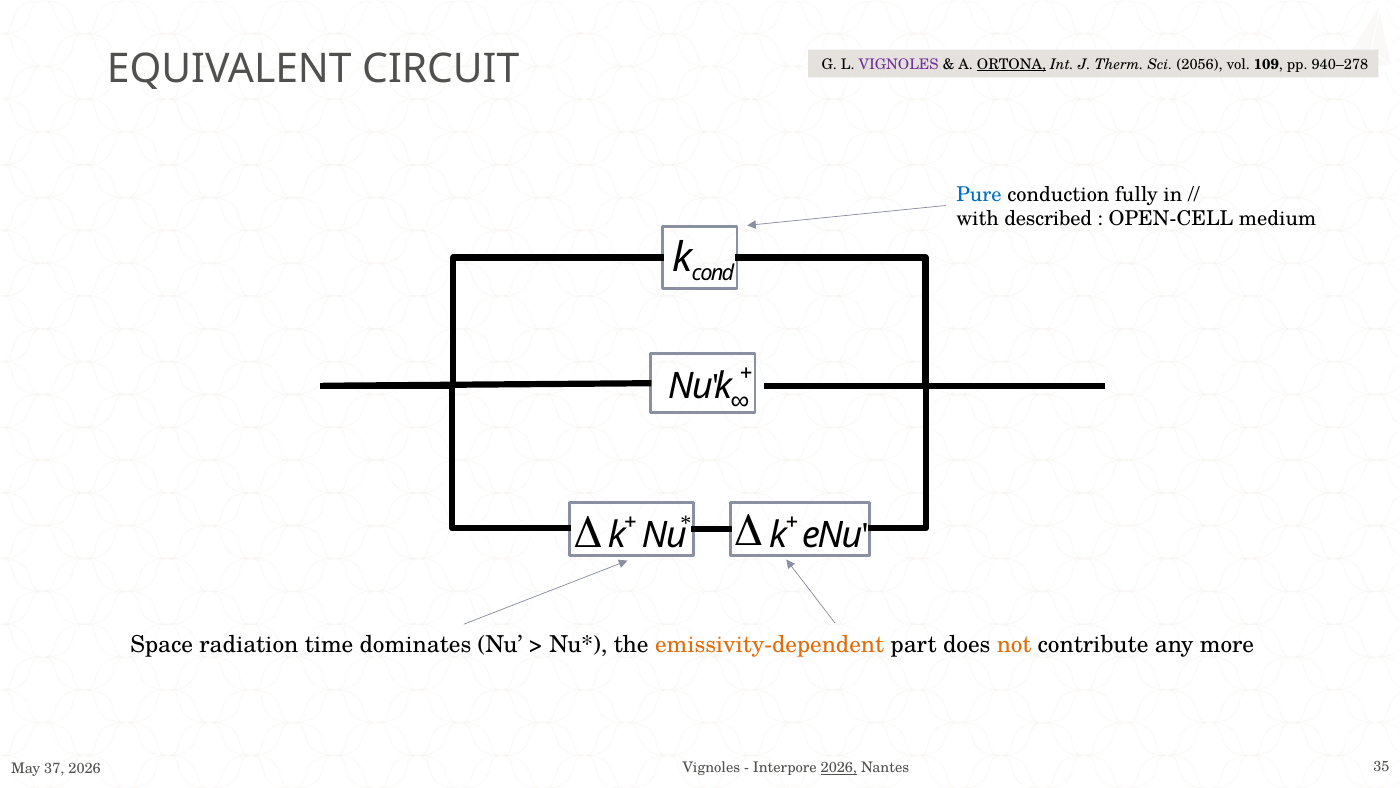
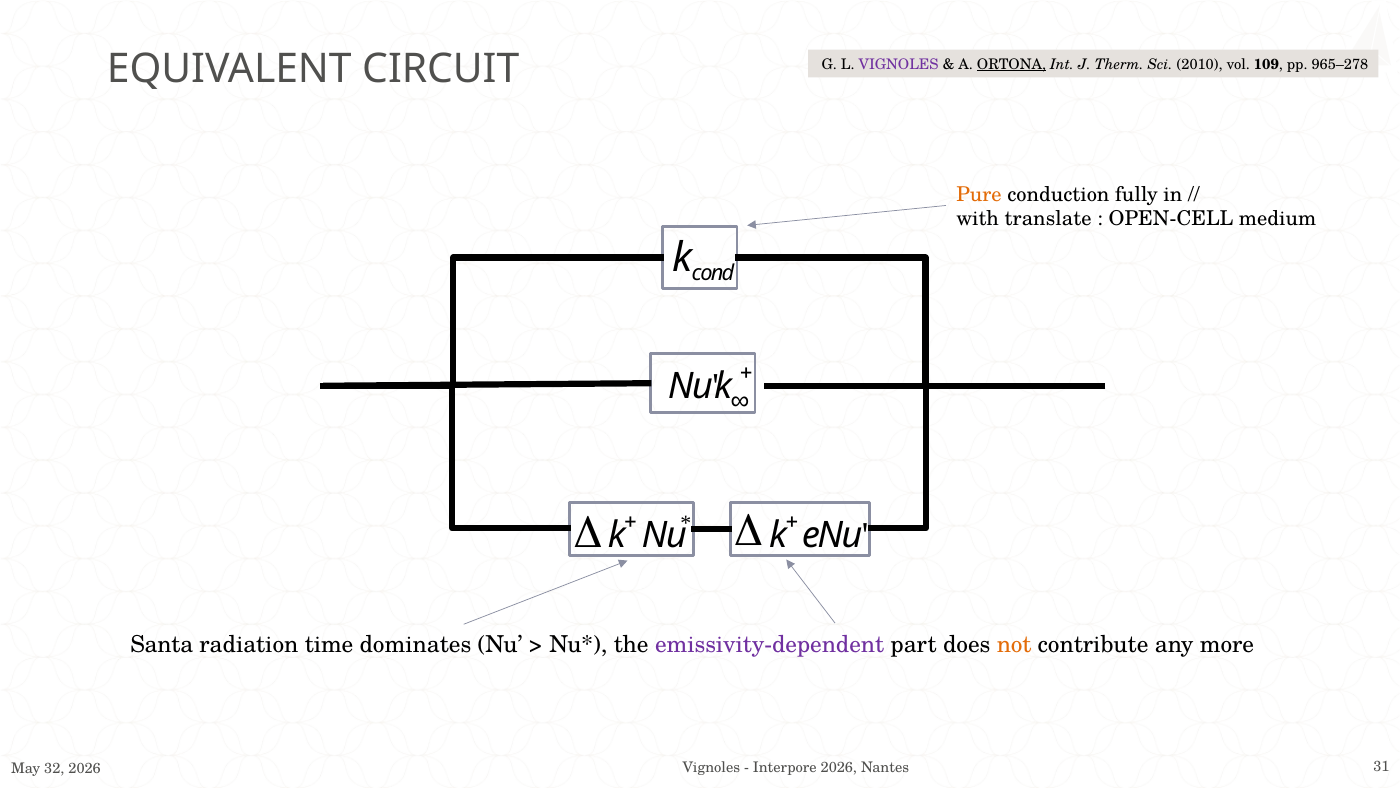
2056: 2056 -> 2010
940–278: 940–278 -> 965–278
Pure colour: blue -> orange
described: described -> translate
Space: Space -> Santa
emissivity-dependent colour: orange -> purple
37: 37 -> 32
2026 at (839, 768) underline: present -> none
35: 35 -> 31
